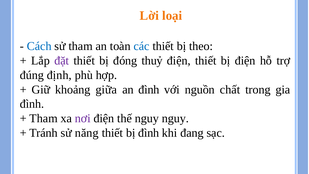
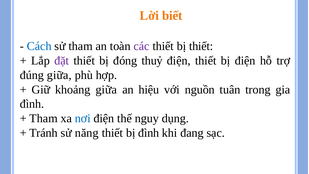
loại: loại -> biết
các colour: blue -> purple
bị theo: theo -> thiết
đúng định: định -> giữa
an đình: đình -> hiệu
chất: chất -> tuân
nơi colour: purple -> blue
nguy nguy: nguy -> dụng
